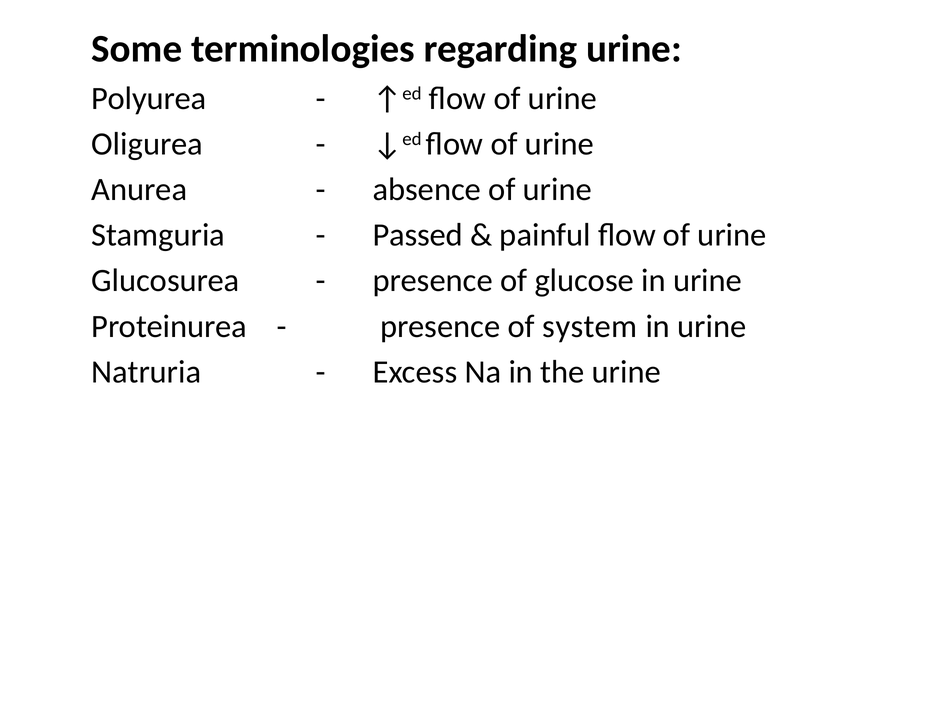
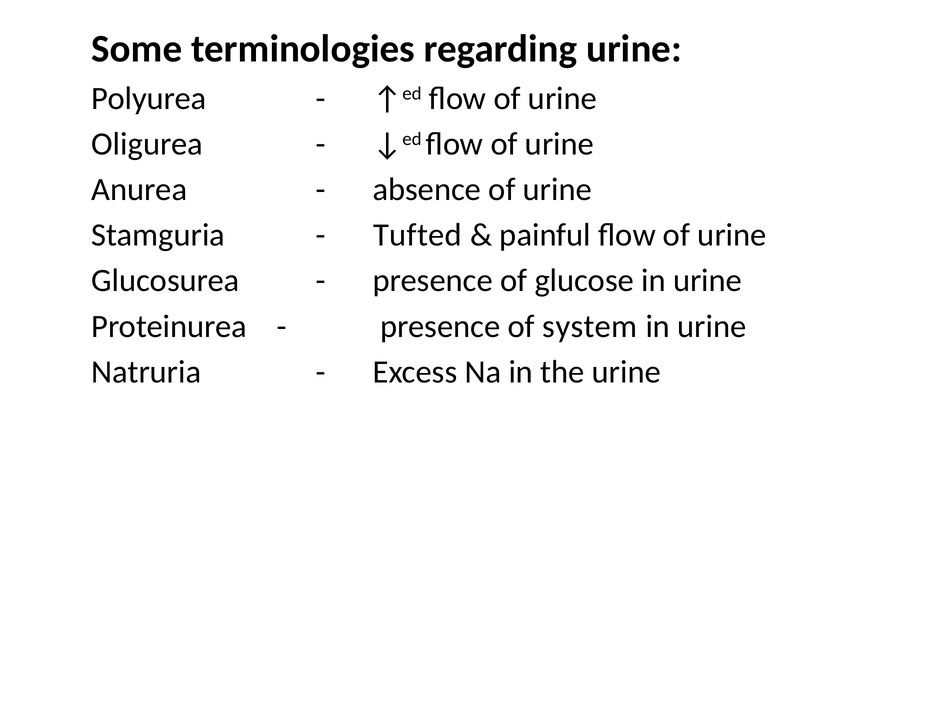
Passed: Passed -> Tufted
